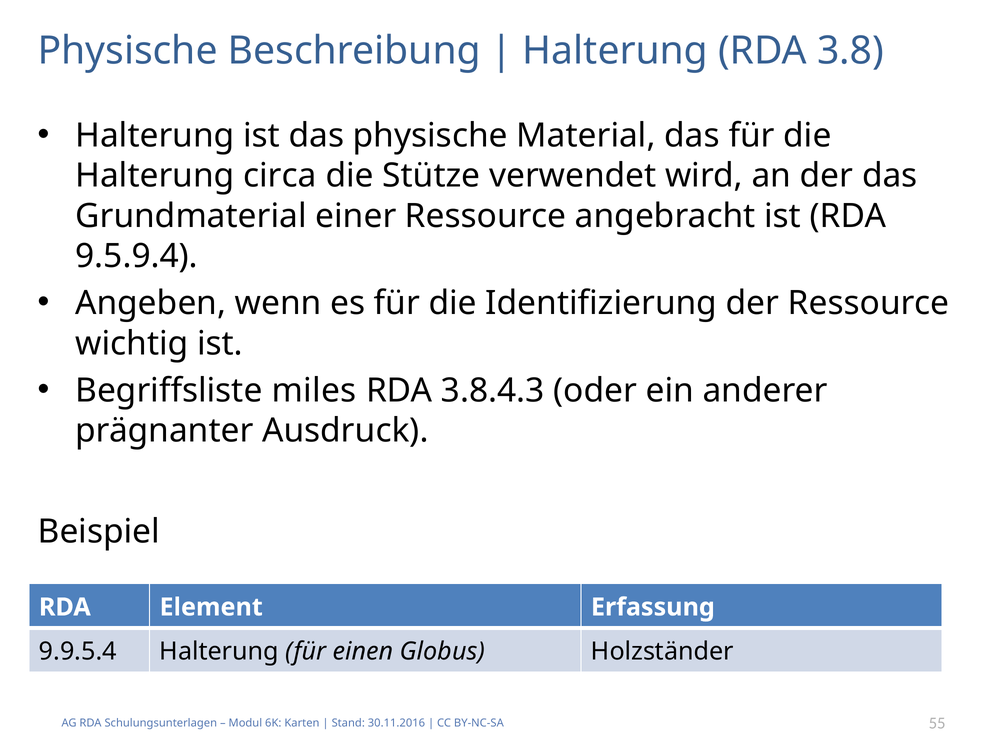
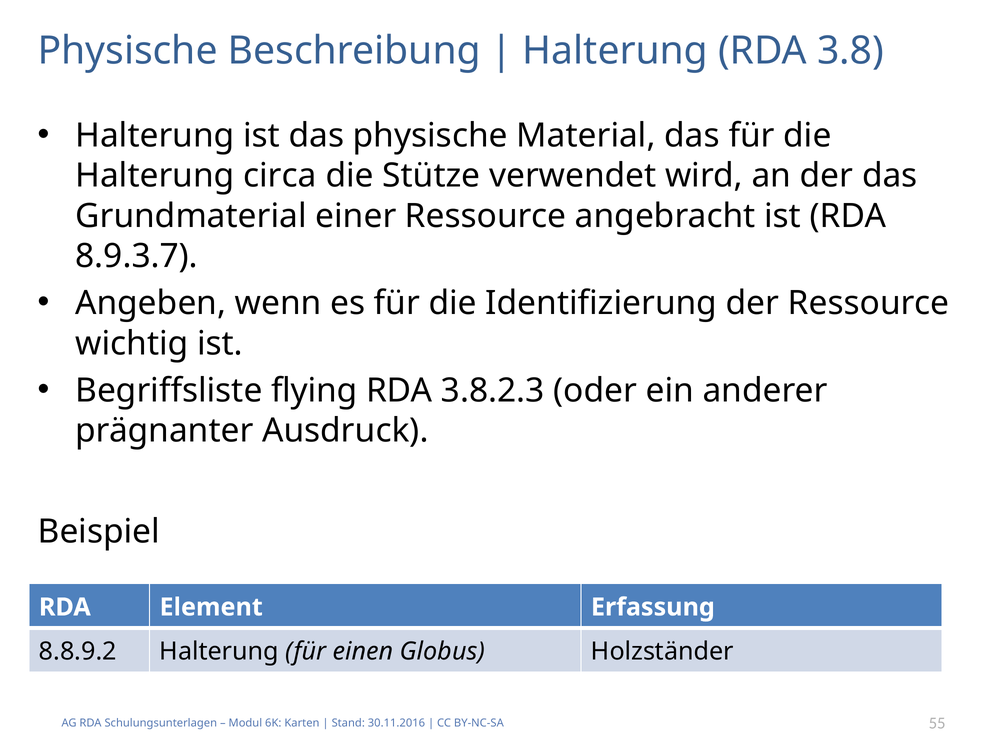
9.5.9.4: 9.5.9.4 -> 8.9.3.7
miles: miles -> flying
3.8.4.3: 3.8.4.3 -> 3.8.2.3
9.9.5.4: 9.9.5.4 -> 8.8.9.2
